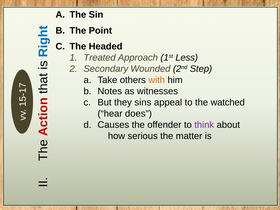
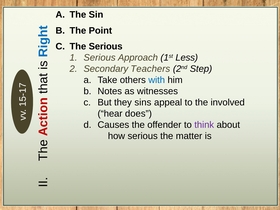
The Headed: Headed -> Serious
Treated at (100, 58): Treated -> Serious
Wounded: Wounded -> Teachers
with colour: orange -> blue
watched: watched -> involved
